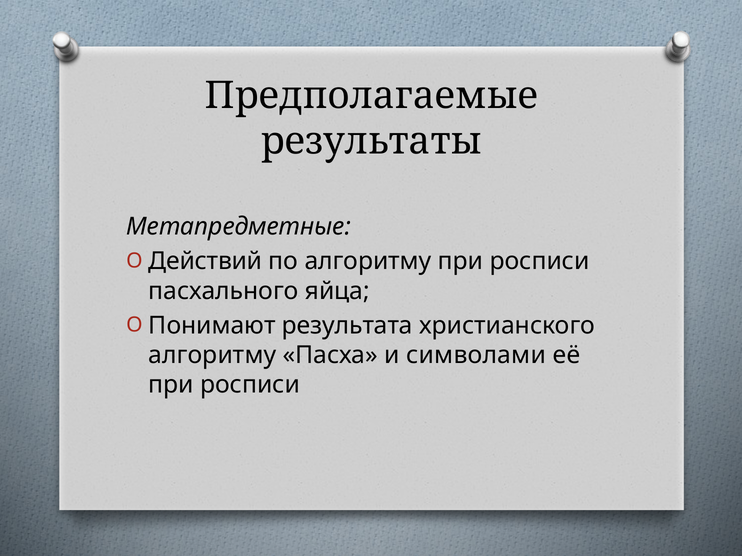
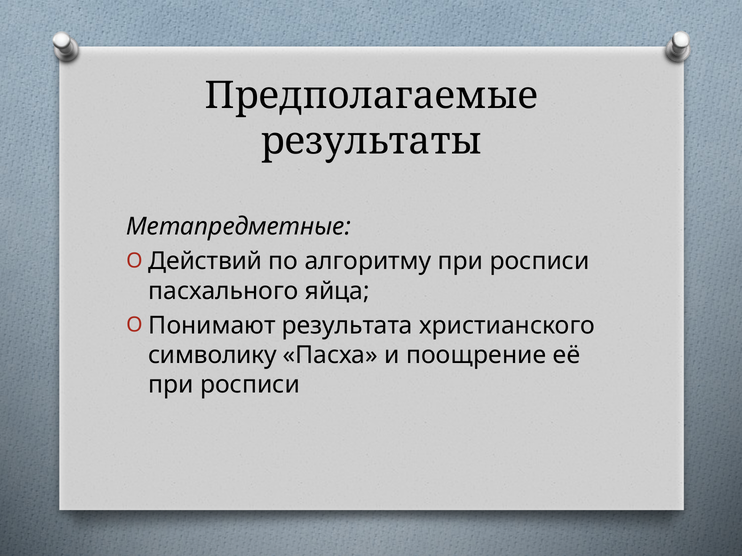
алгоритму at (212, 355): алгоритму -> символику
символами: символами -> поощрение
